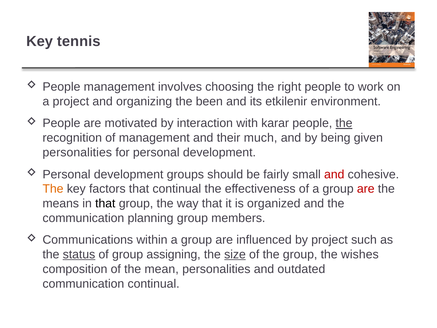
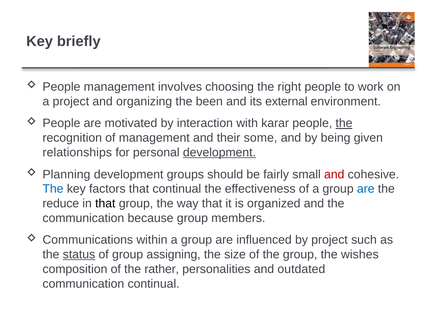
tennis: tennis -> briefly
etkilenir: etkilenir -> external
much: much -> some
personalities at (77, 152): personalities -> relationships
development at (219, 152) underline: none -> present
Personal at (67, 174): Personal -> Planning
The at (53, 189) colour: orange -> blue
are at (366, 189) colour: red -> blue
means: means -> reduce
planning: planning -> because
size underline: present -> none
mean: mean -> rather
